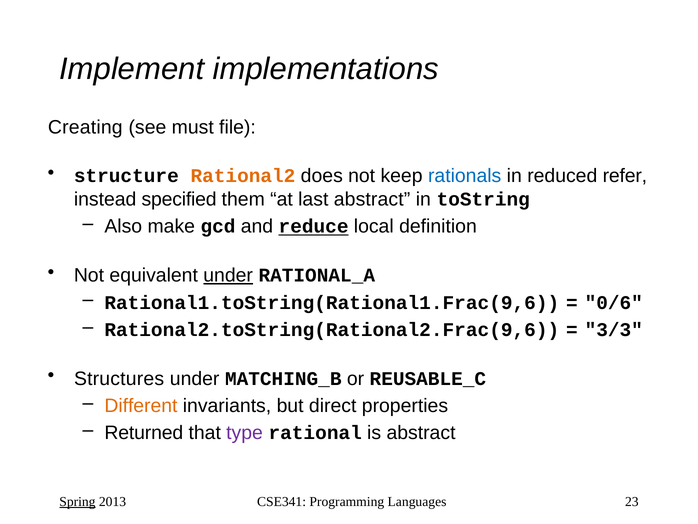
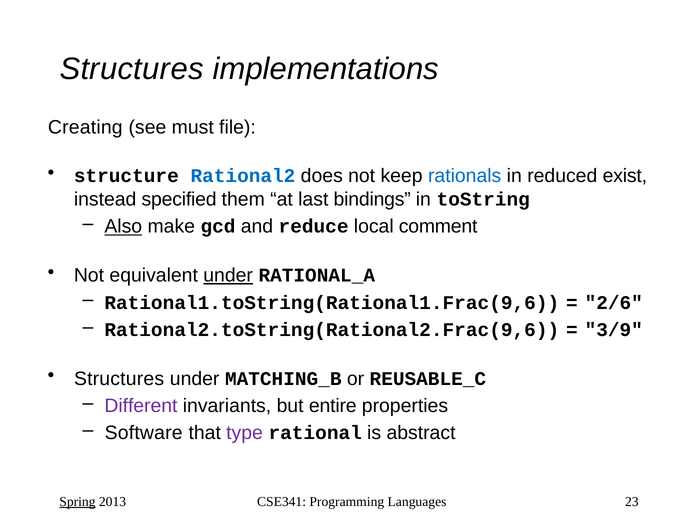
Implement at (132, 69): Implement -> Structures
Rational2 colour: orange -> blue
refer: refer -> exist
last abstract: abstract -> bindings
Also underline: none -> present
reduce underline: present -> none
definition: definition -> comment
0/6: 0/6 -> 2/6
3/3: 3/3 -> 3/9
Different colour: orange -> purple
direct: direct -> entire
Returned: Returned -> Software
